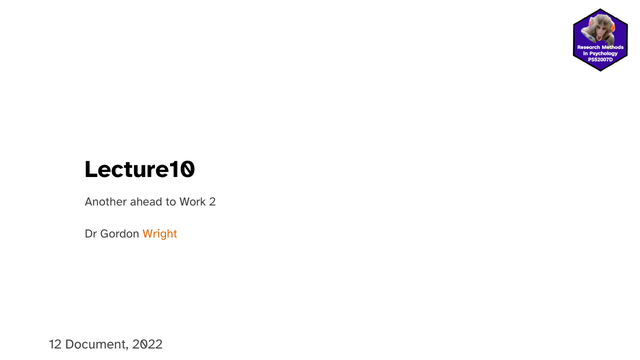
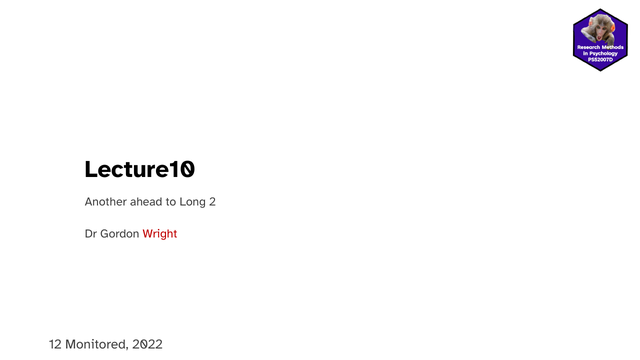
Work: Work -> Long
Wright colour: orange -> red
Document: Document -> Monitored
